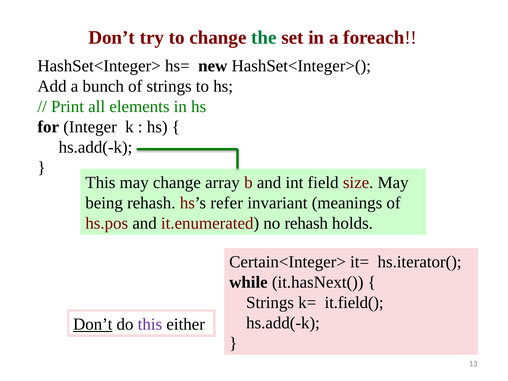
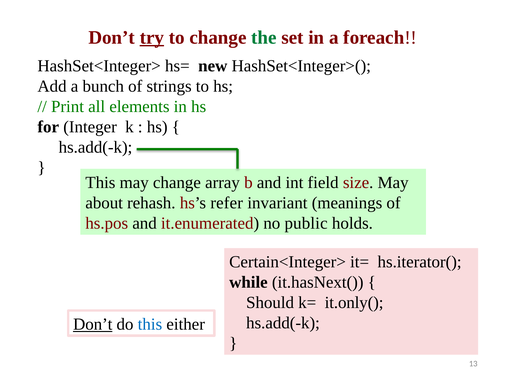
try underline: none -> present
being: being -> about
no rehash: rehash -> public
Strings at (270, 303): Strings -> Should
it.field(: it.field( -> it.only(
this at (150, 324) colour: purple -> blue
